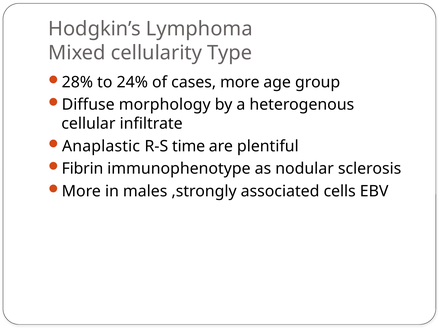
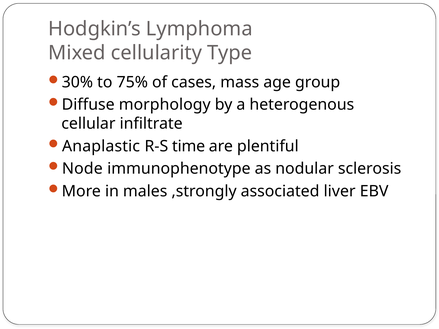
28%: 28% -> 30%
24%: 24% -> 75%
cases more: more -> mass
Fibrin: Fibrin -> Node
cells: cells -> liver
